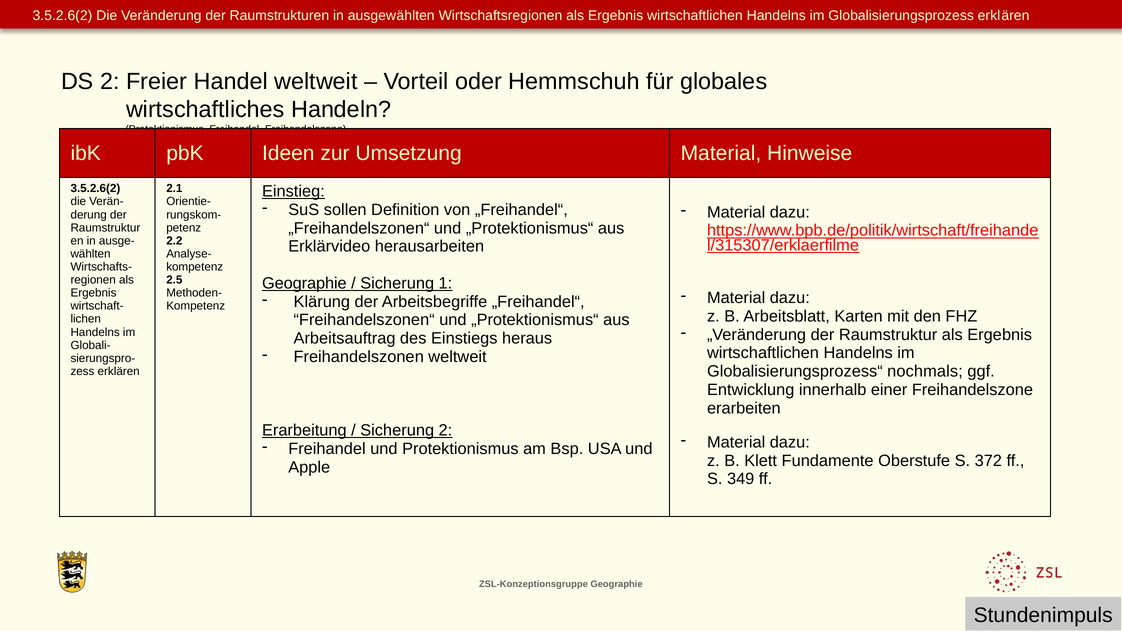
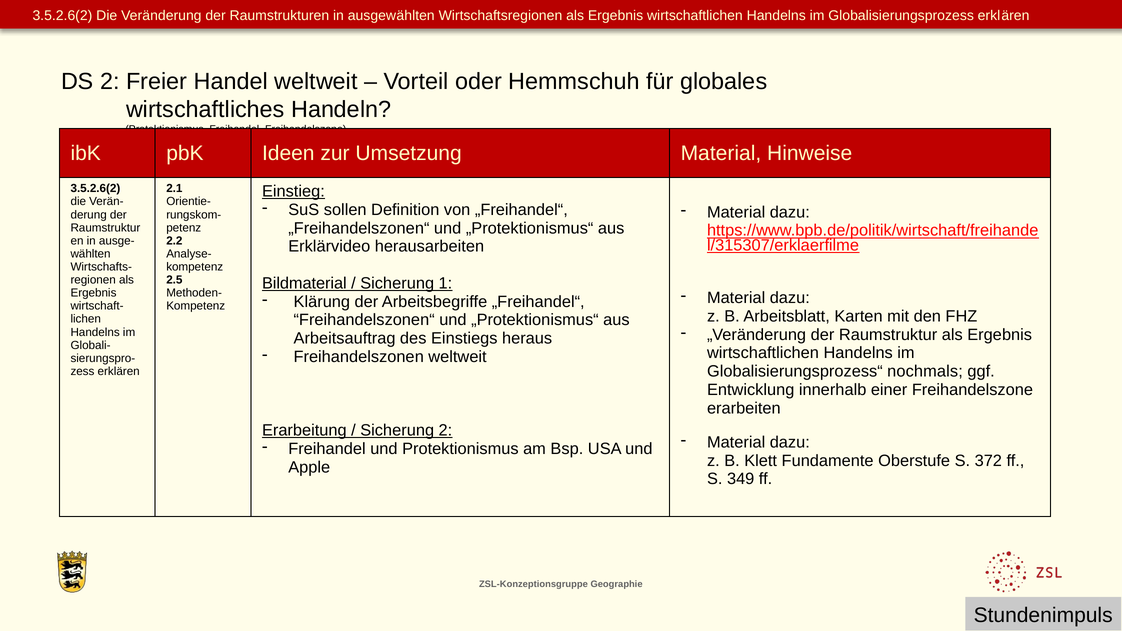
Geographie at (304, 283): Geographie -> Bildmaterial
